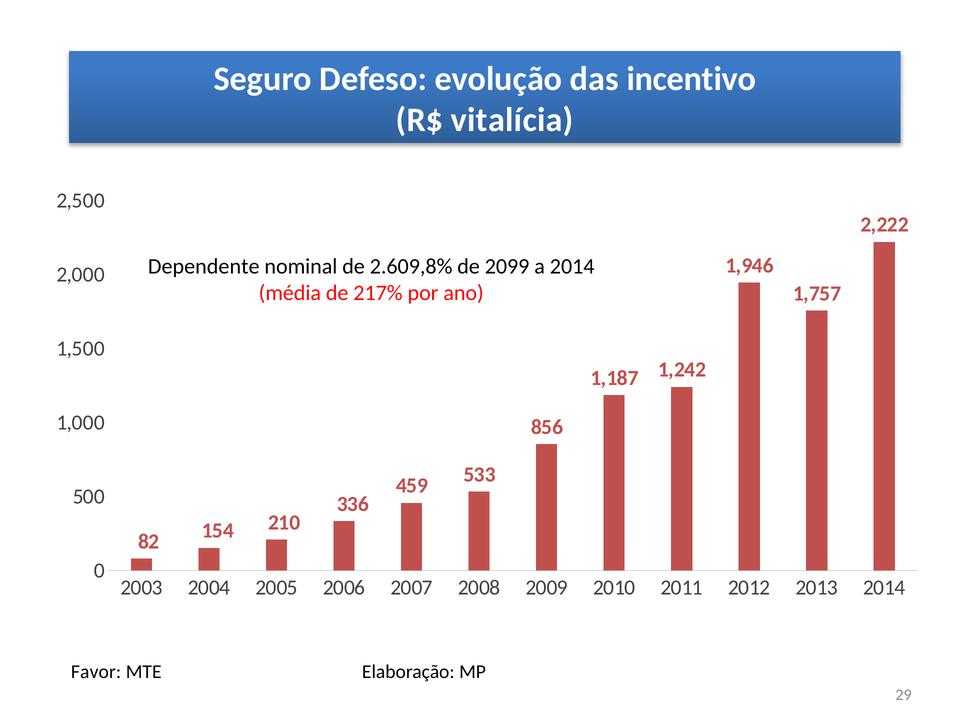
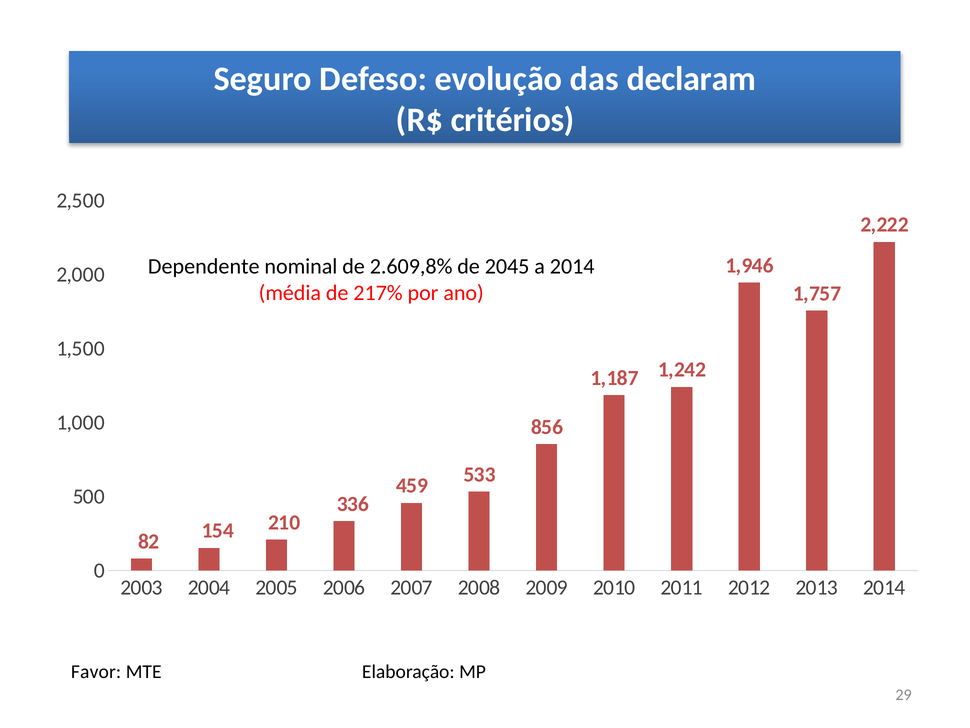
incentivo: incentivo -> declaram
vitalícia: vitalícia -> critérios
2099: 2099 -> 2045
